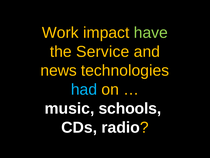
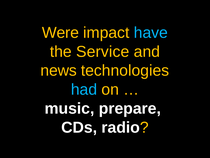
Work: Work -> Were
have colour: light green -> light blue
schools: schools -> prepare
